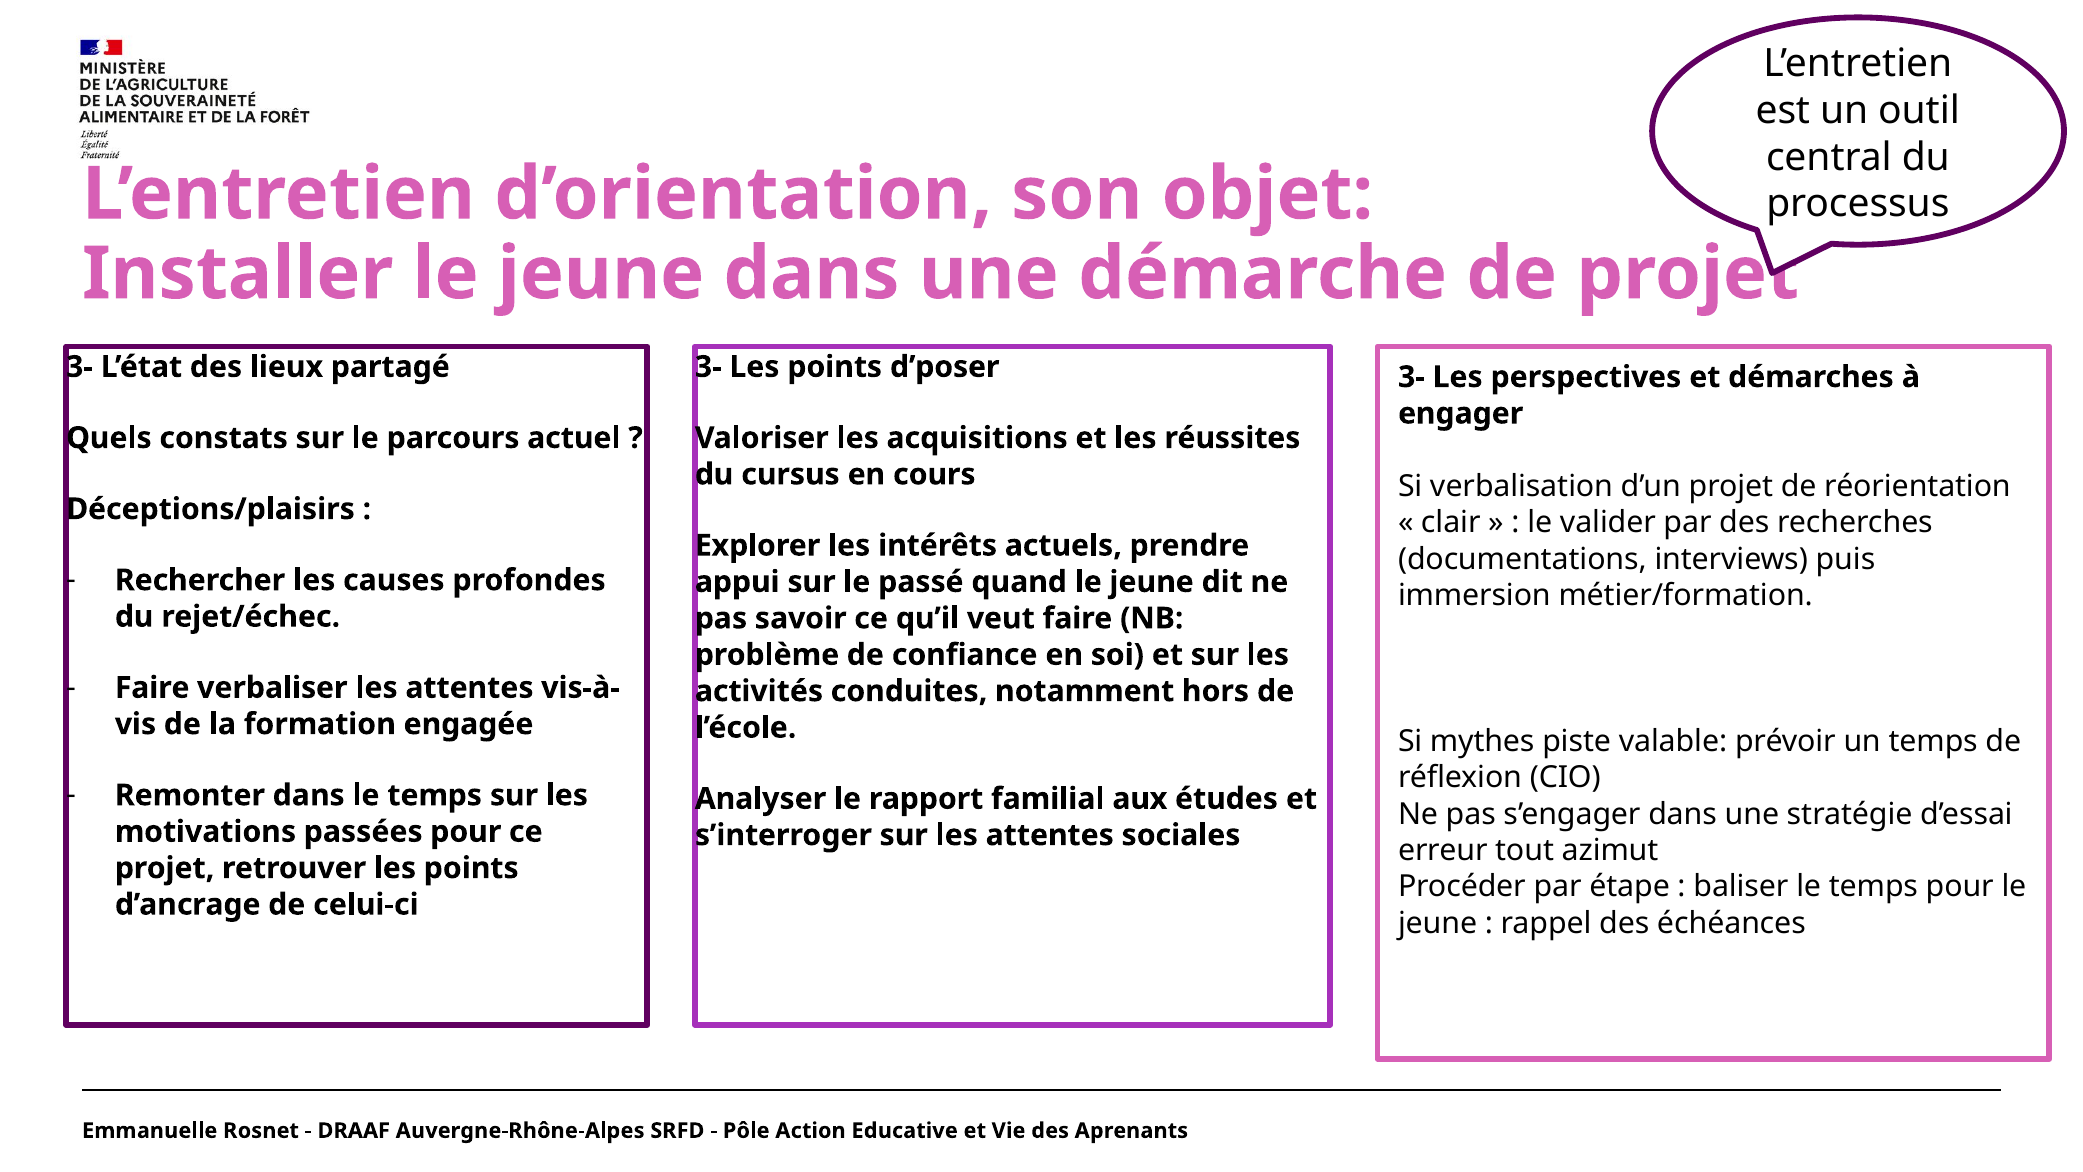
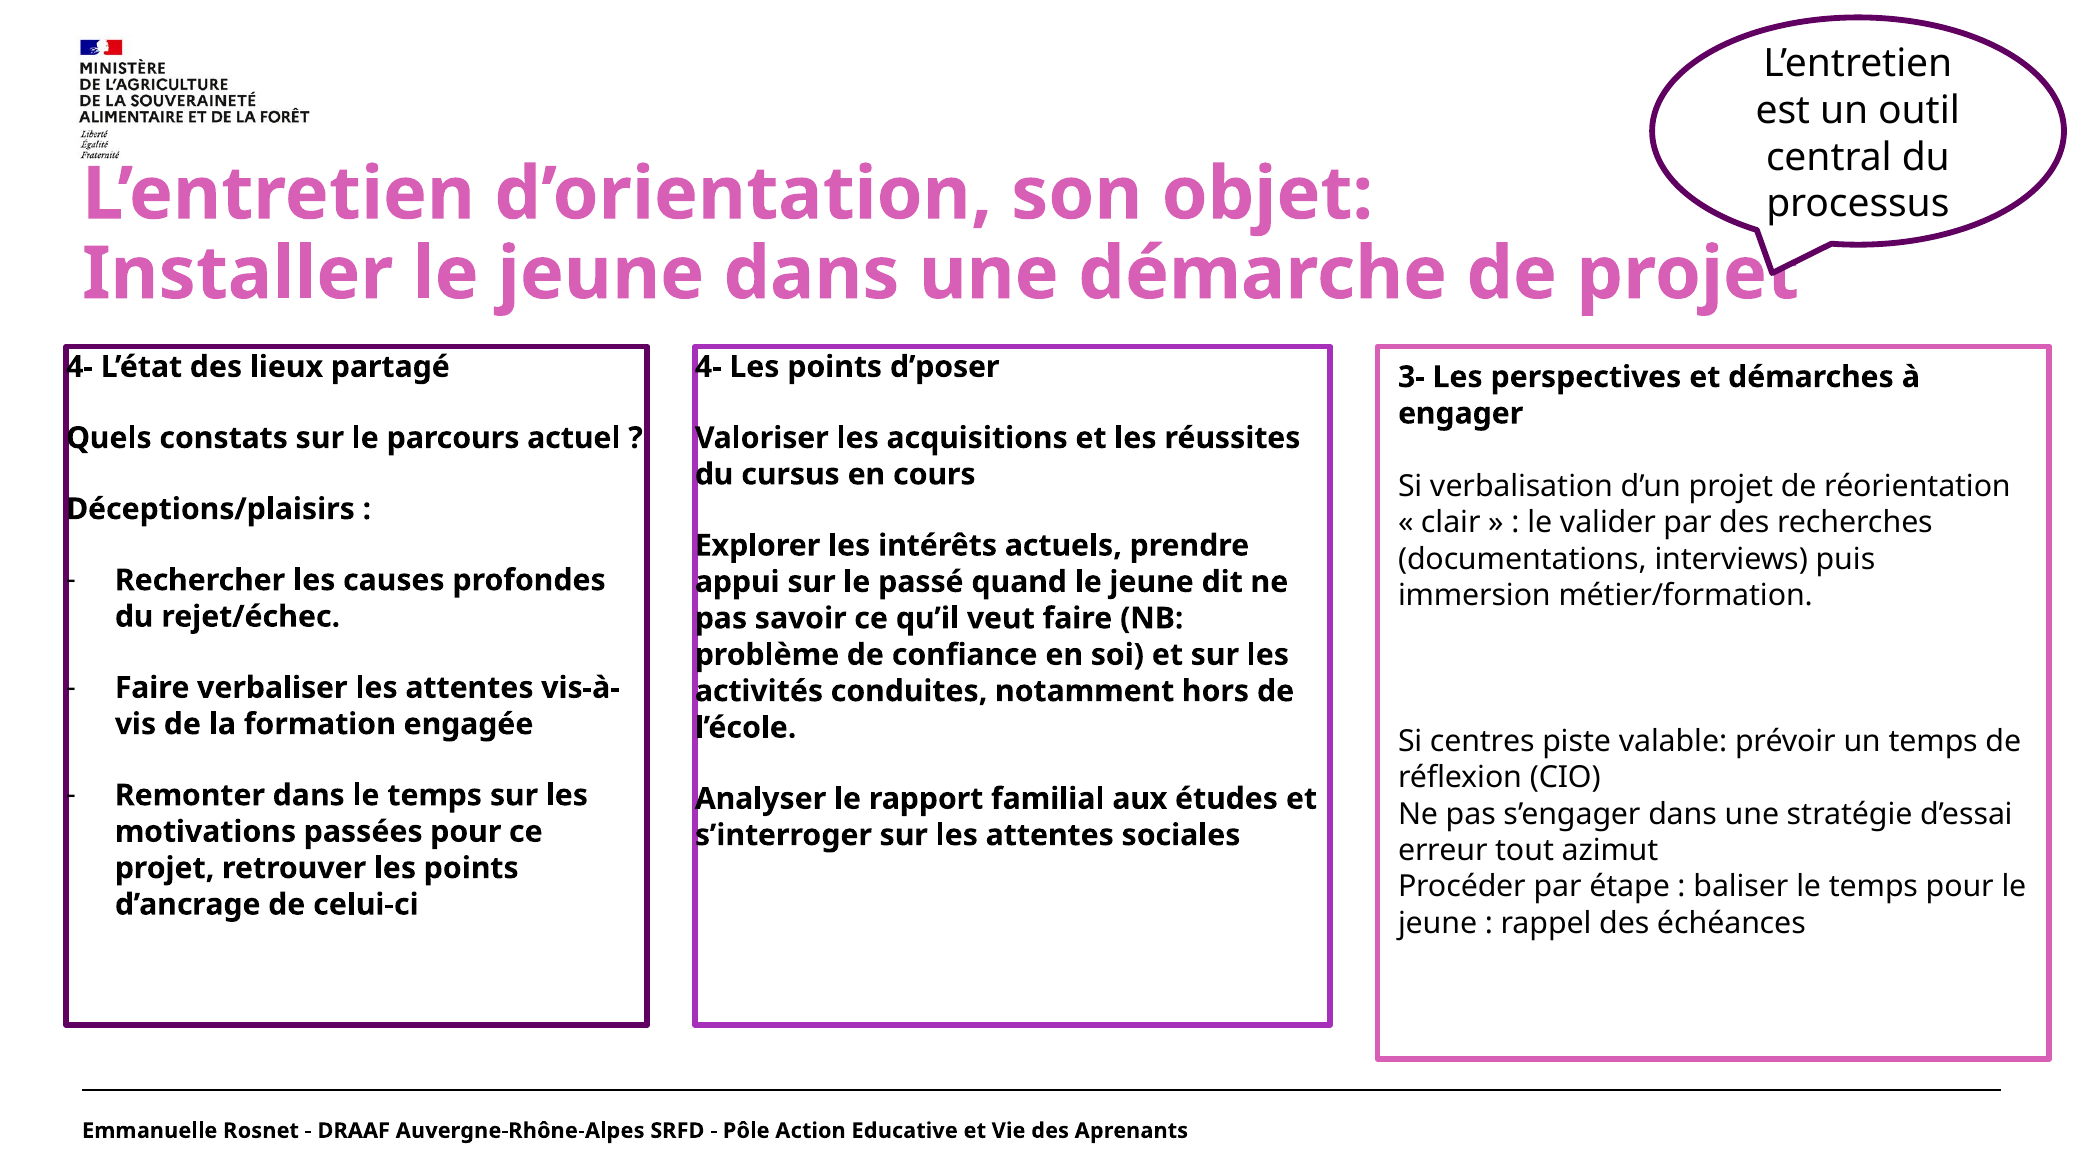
3- at (80, 367): 3- -> 4-
3- at (708, 367): 3- -> 4-
mythes: mythes -> centres
